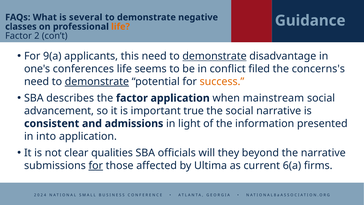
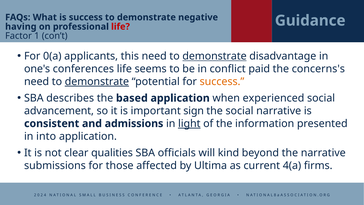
is several: several -> success
classes: classes -> having
life at (120, 27) colour: orange -> red
Factor 2: 2 -> 1
9(a: 9(a -> 0(a
filed: filed -> paid
the factor: factor -> based
mainstream: mainstream -> experienced
true: true -> sign
light underline: none -> present
they: they -> kind
for at (96, 165) underline: present -> none
6(a: 6(a -> 4(a
